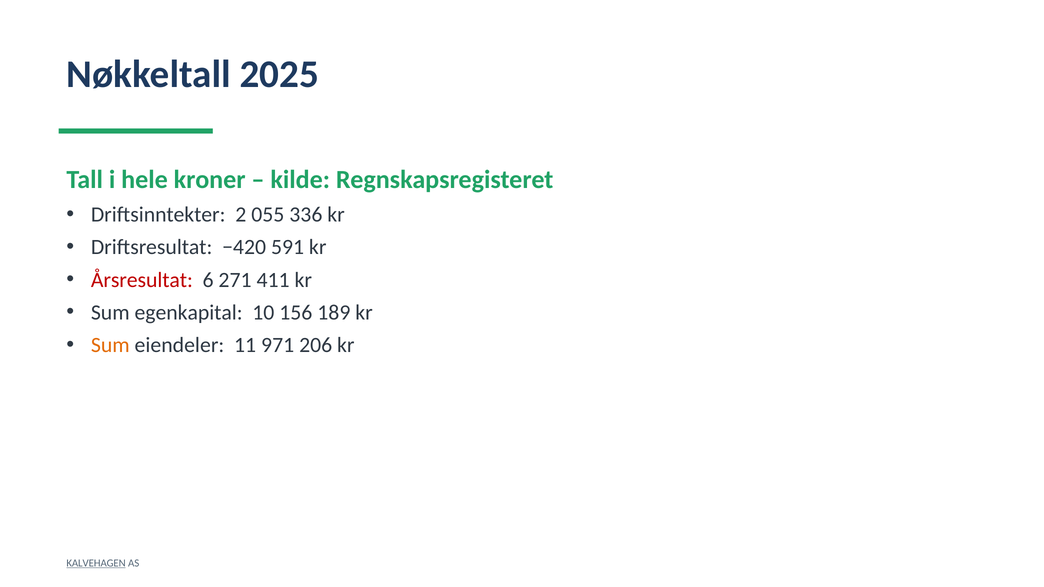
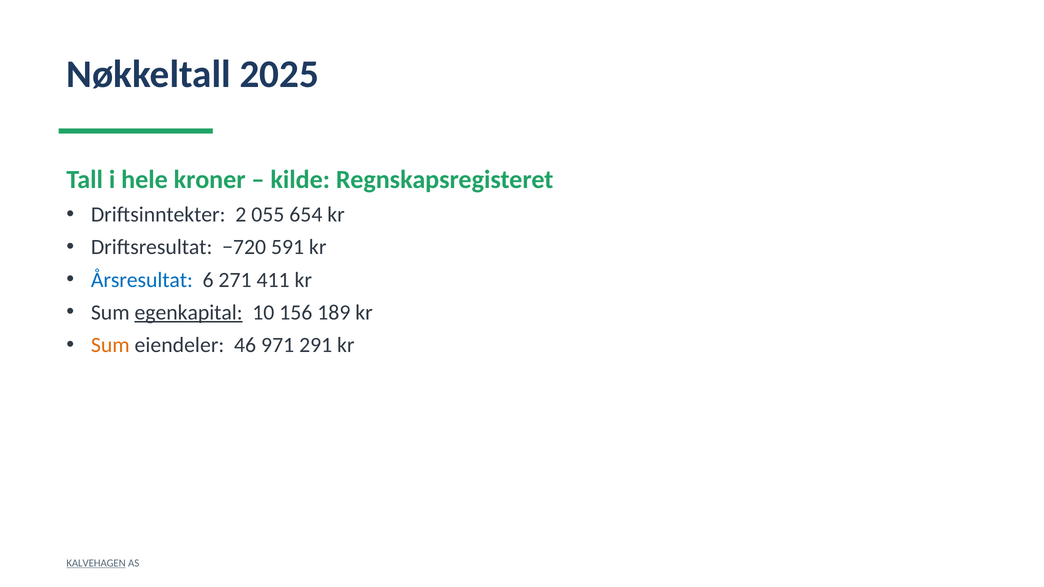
336: 336 -> 654
−420: −420 -> −720
Årsresultat colour: red -> blue
egenkapital underline: none -> present
11: 11 -> 46
206: 206 -> 291
